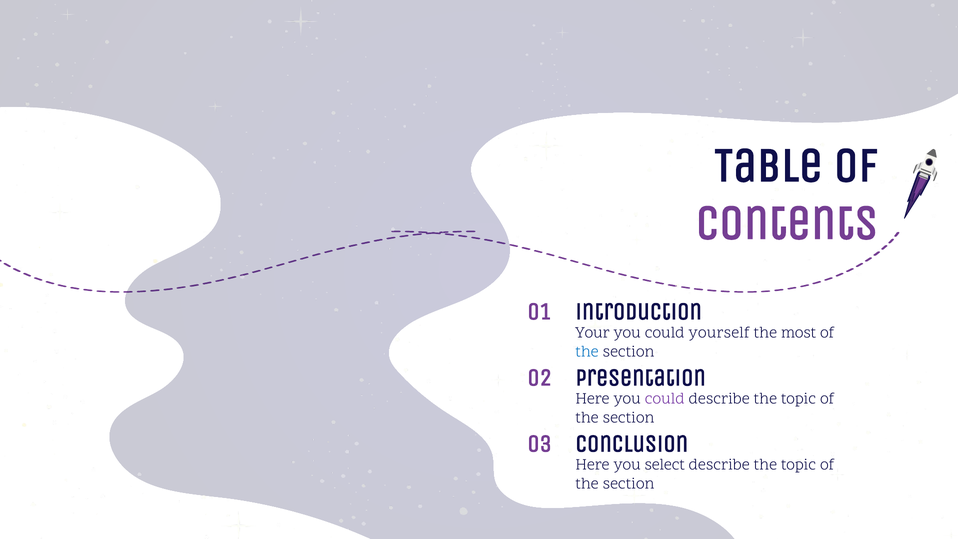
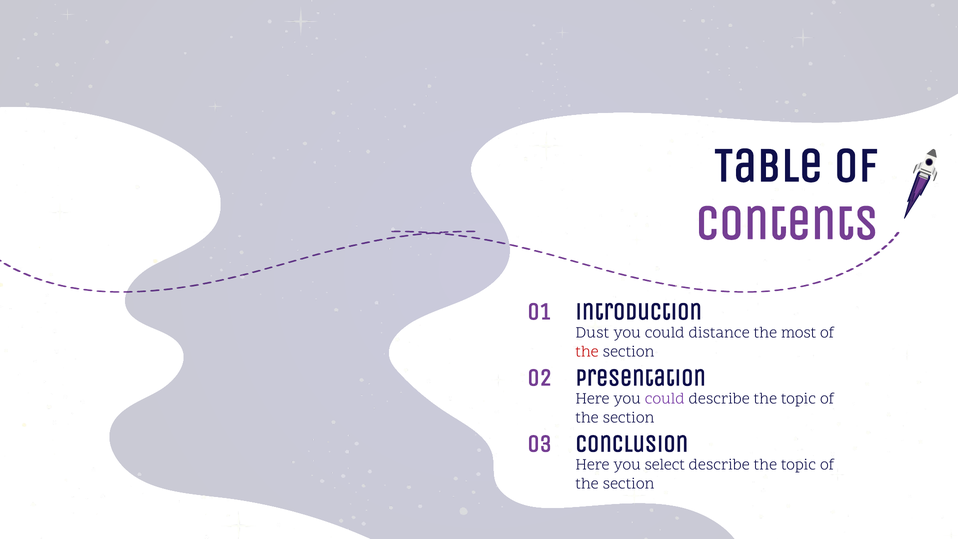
Your: Your -> Dust
yourself: yourself -> distance
the at (587, 351) colour: blue -> red
